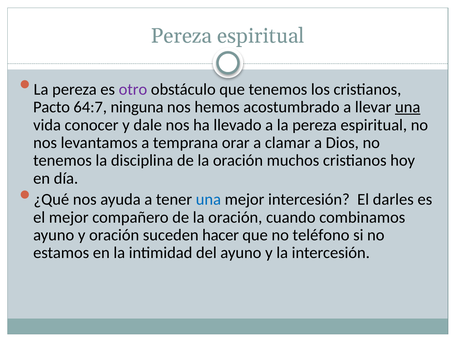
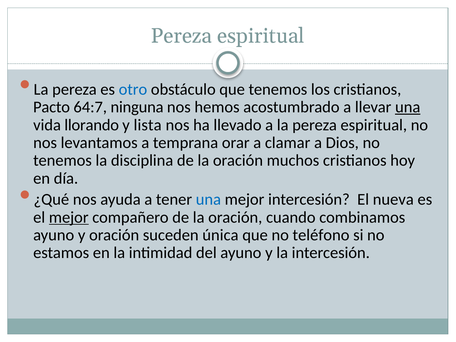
otro colour: purple -> blue
conocer: conocer -> llorando
dale: dale -> lista
darles: darles -> nueva
mejor at (69, 217) underline: none -> present
hacer: hacer -> única
